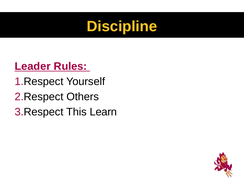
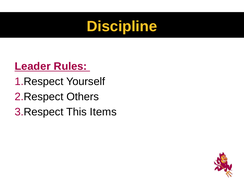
Learn: Learn -> Items
